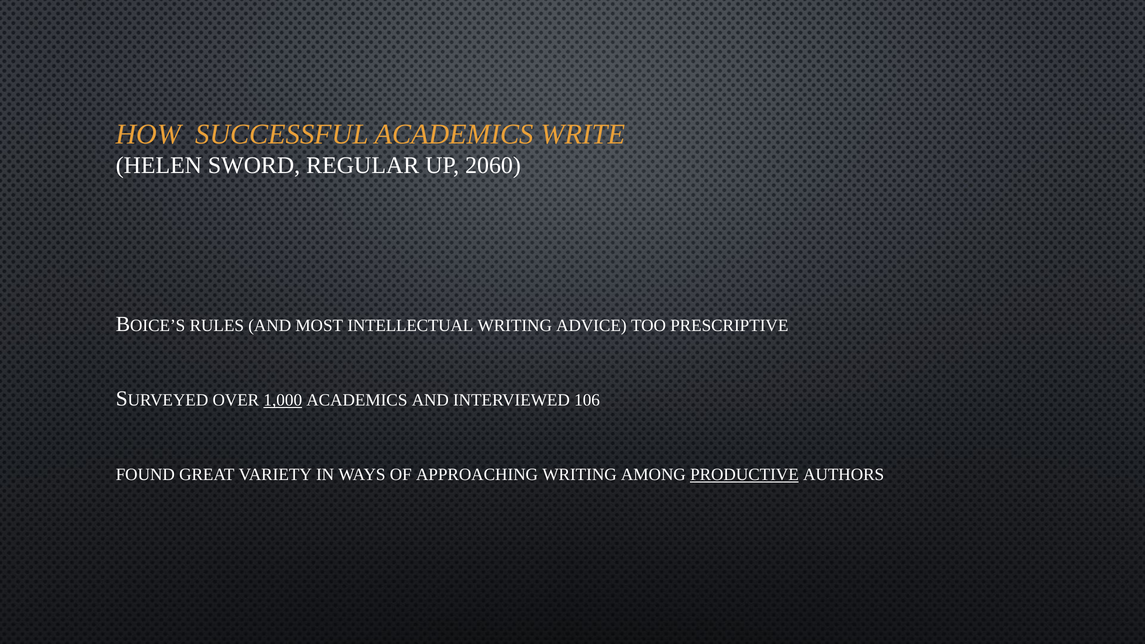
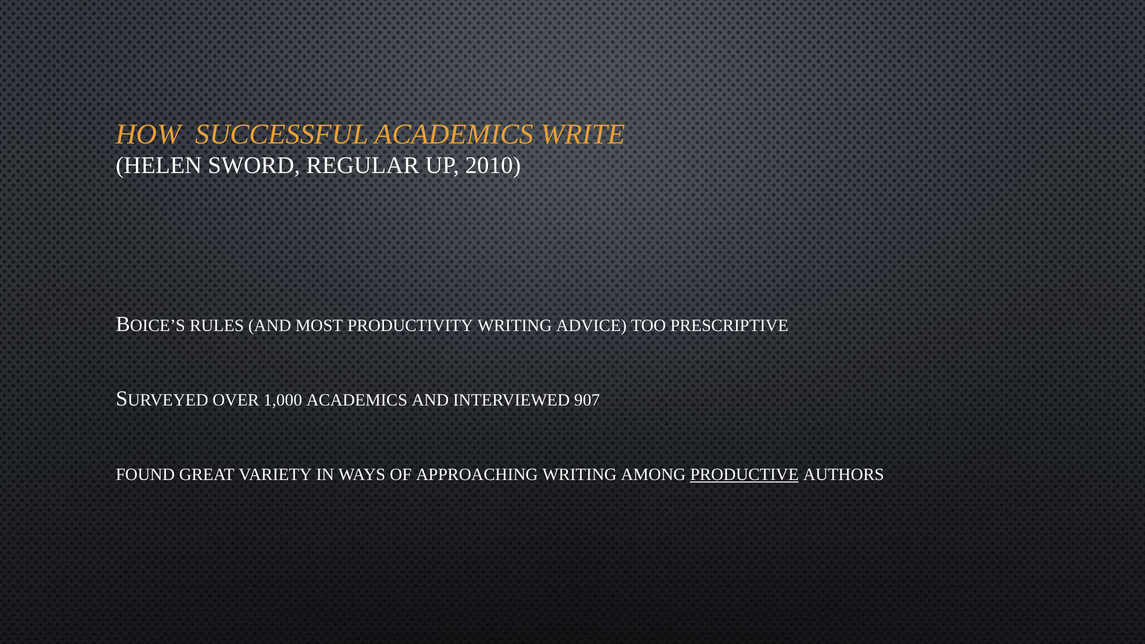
2060: 2060 -> 2010
INTELLECTUAL: INTELLECTUAL -> PRODUCTIVITY
1,000 underline: present -> none
106: 106 -> 907
